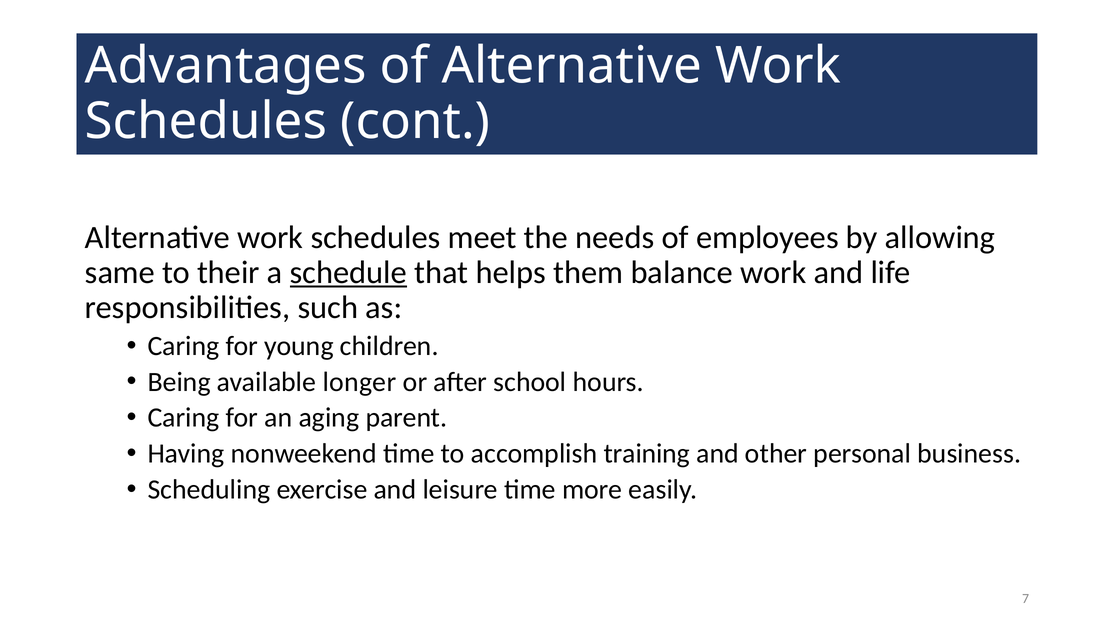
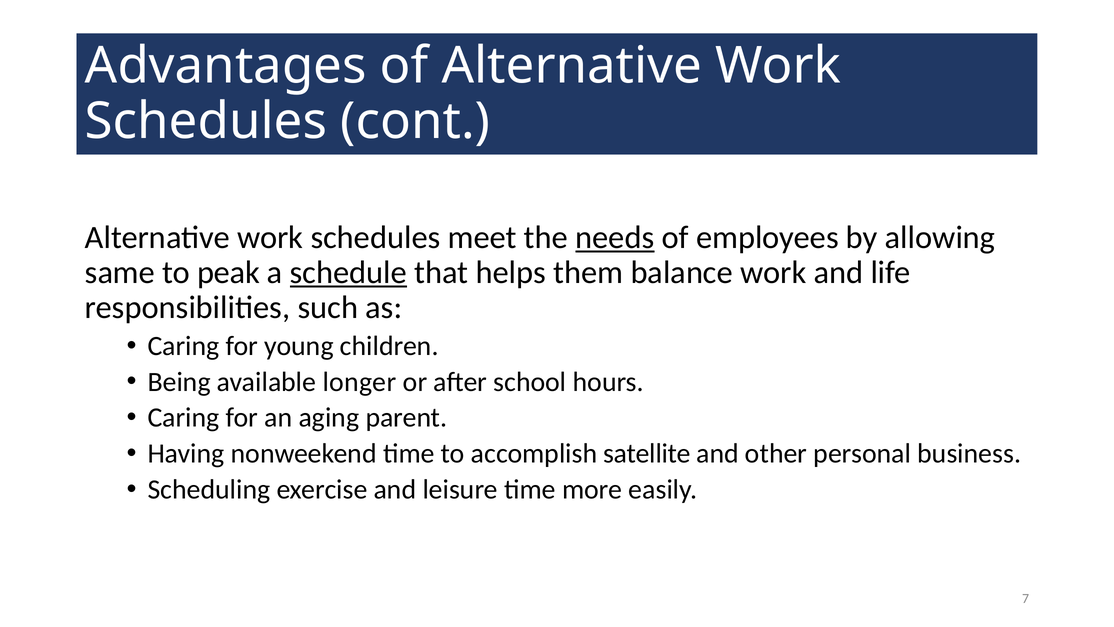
needs underline: none -> present
their: their -> peak
training: training -> satellite
